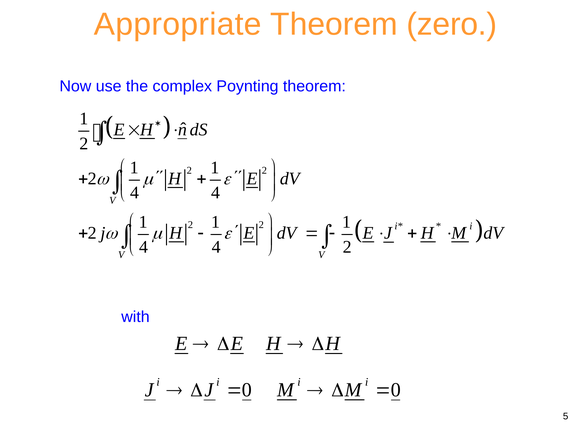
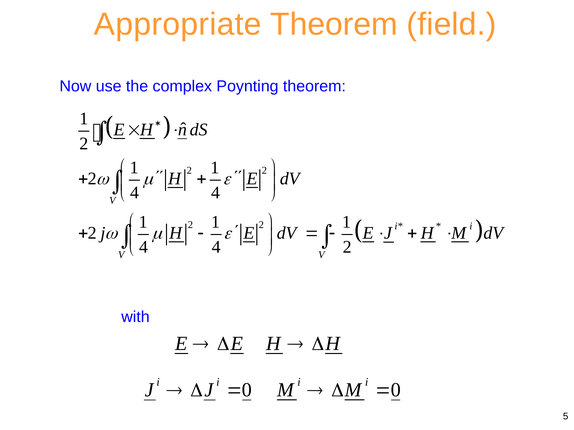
zero: zero -> field
